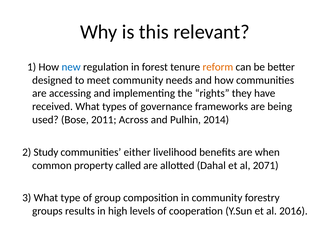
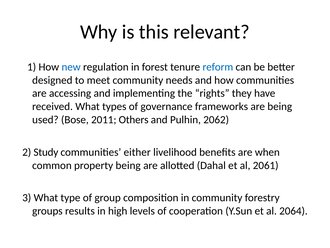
reform colour: orange -> blue
Across: Across -> Others
2014: 2014 -> 2062
property called: called -> being
2071: 2071 -> 2061
2016: 2016 -> 2064
